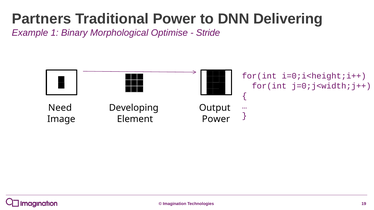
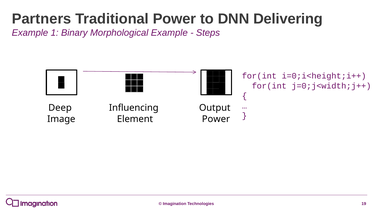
Morphological Optimise: Optimise -> Example
Stride: Stride -> Steps
Need: Need -> Deep
Developing: Developing -> Influencing
